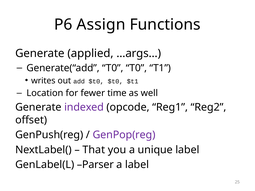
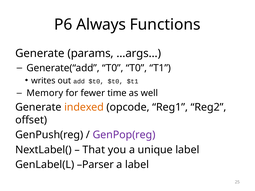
Assign: Assign -> Always
applied: applied -> params
Location: Location -> Memory
indexed colour: purple -> orange
